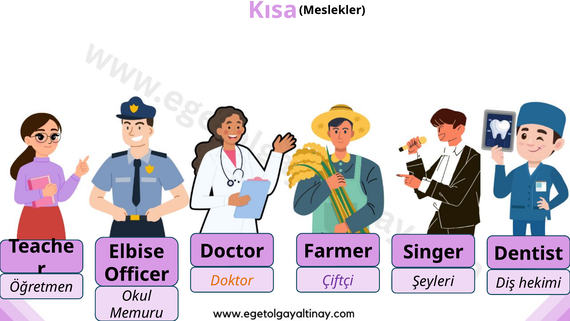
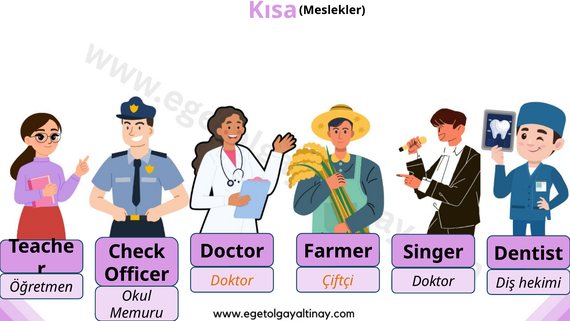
Elbise: Elbise -> Check
Çiftçi colour: purple -> orange
Şeyleri at (433, 281): Şeyleri -> Doktor
